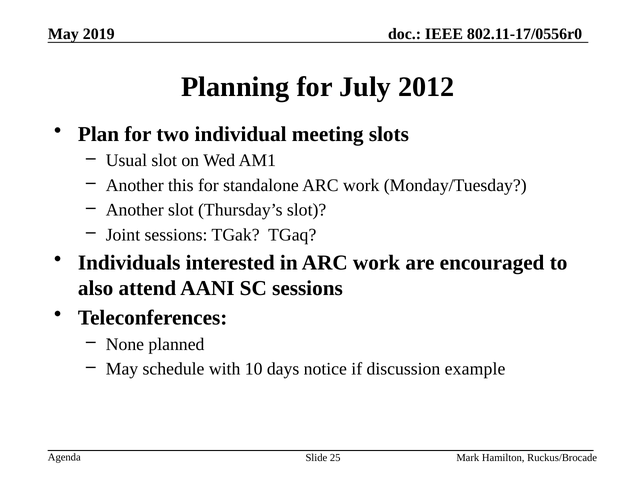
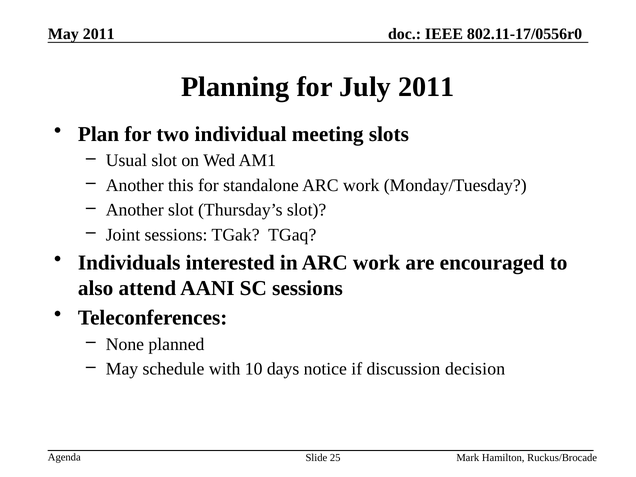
May 2019: 2019 -> 2011
July 2012: 2012 -> 2011
example: example -> decision
